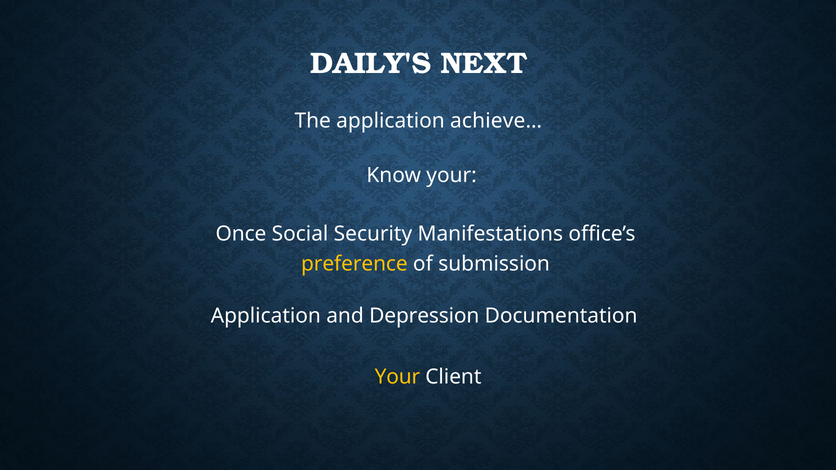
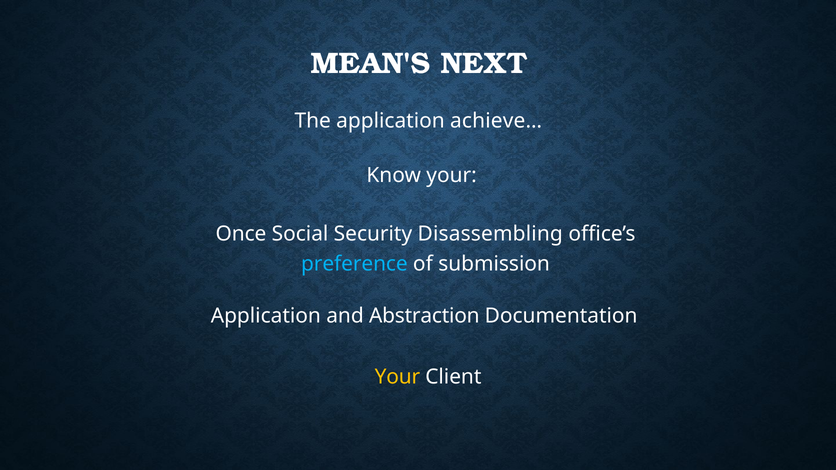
DAILY'S: DAILY'S -> MEAN'S
Manifestations: Manifestations -> Disassembling
preference colour: yellow -> light blue
Depression: Depression -> Abstraction
